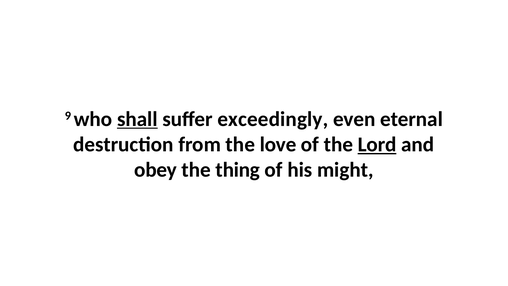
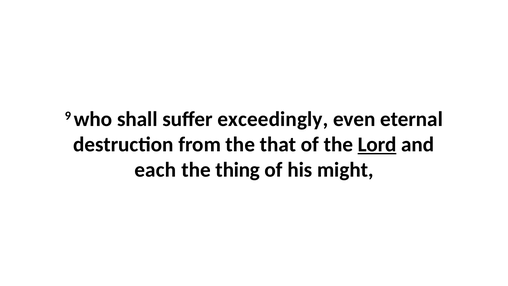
shall underline: present -> none
love: love -> that
obey: obey -> each
